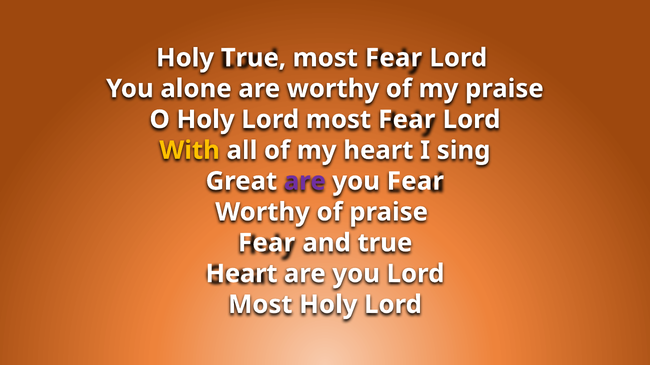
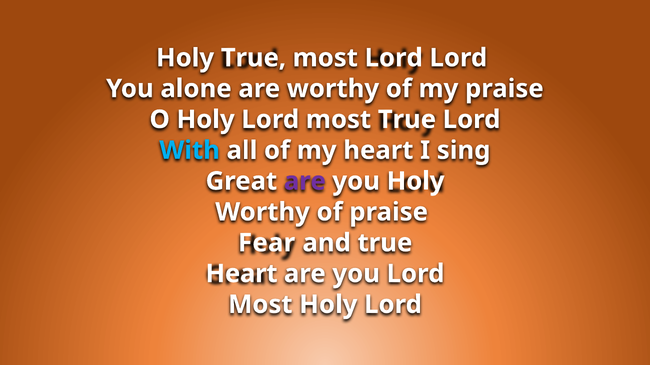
Fear at (394, 58): Fear -> Lord
Lord most Fear: Fear -> True
With colour: yellow -> light blue
you Fear: Fear -> Holy
